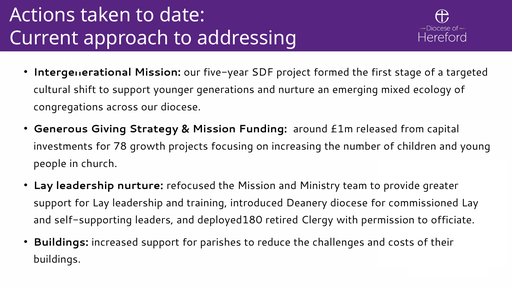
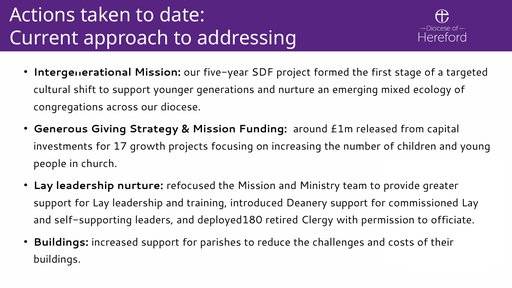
78: 78 -> 17
Deanery diocese: diocese -> support
